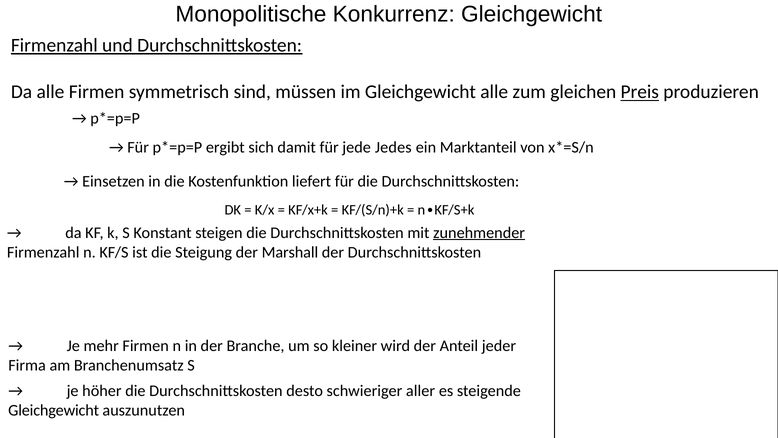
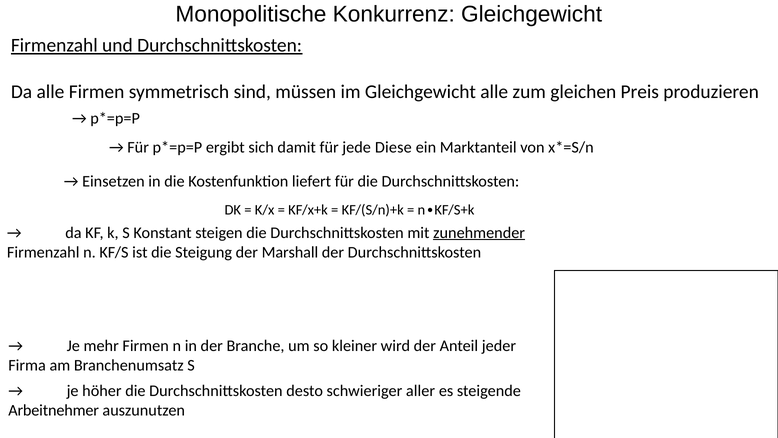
Preis underline: present -> none
Jedes: Jedes -> Diese
Gleichgewicht at (54, 410): Gleichgewicht -> Arbeitnehmer
